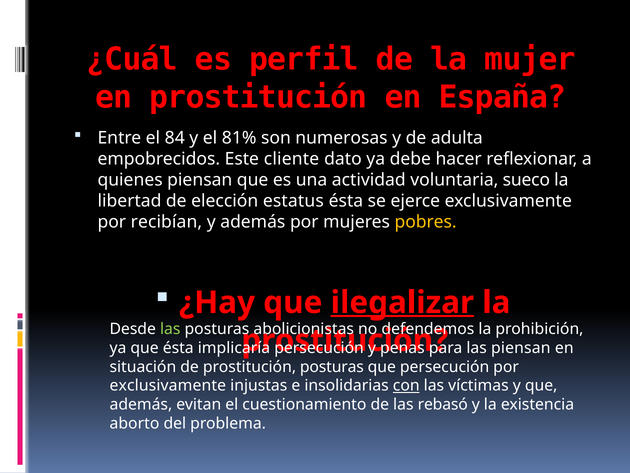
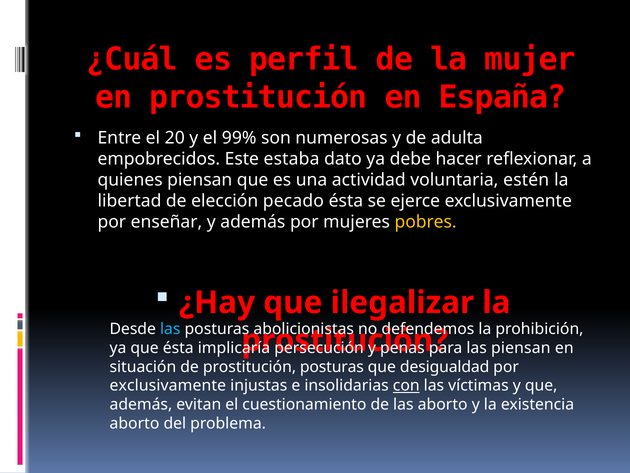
84: 84 -> 20
81%: 81% -> 99%
cliente: cliente -> estaba
sueco: sueco -> estén
estatus: estatus -> pecado
recibían: recibían -> enseñar
ilegalizar underline: present -> none
las at (170, 329) colour: light green -> light blue
que persecución: persecución -> desigualdad
las rebasó: rebasó -> aborto
